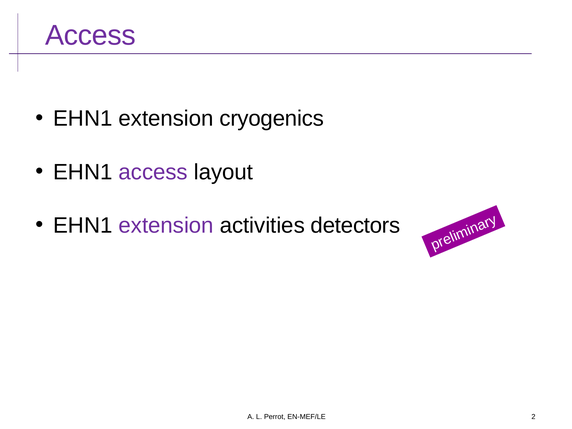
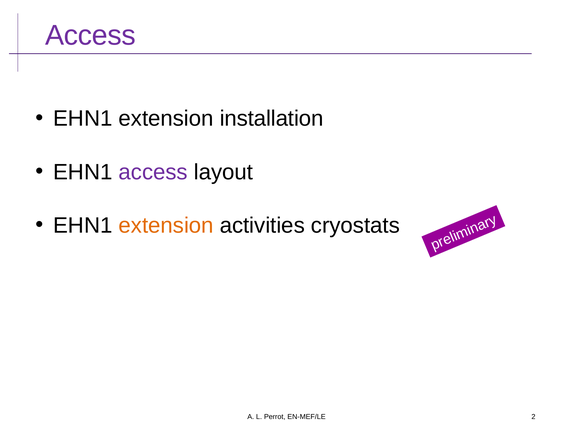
cryogenics: cryogenics -> installation
extension at (166, 225) colour: purple -> orange
detectors: detectors -> cryostats
